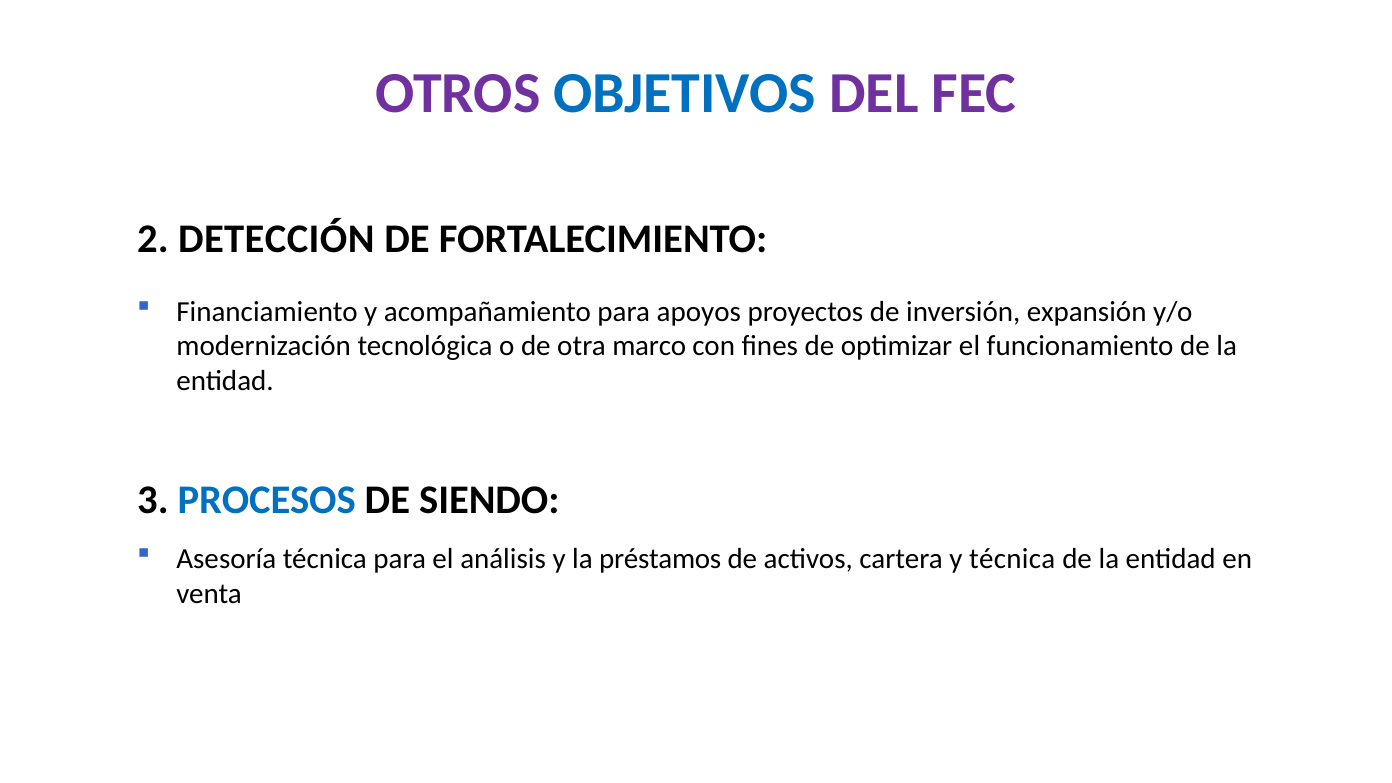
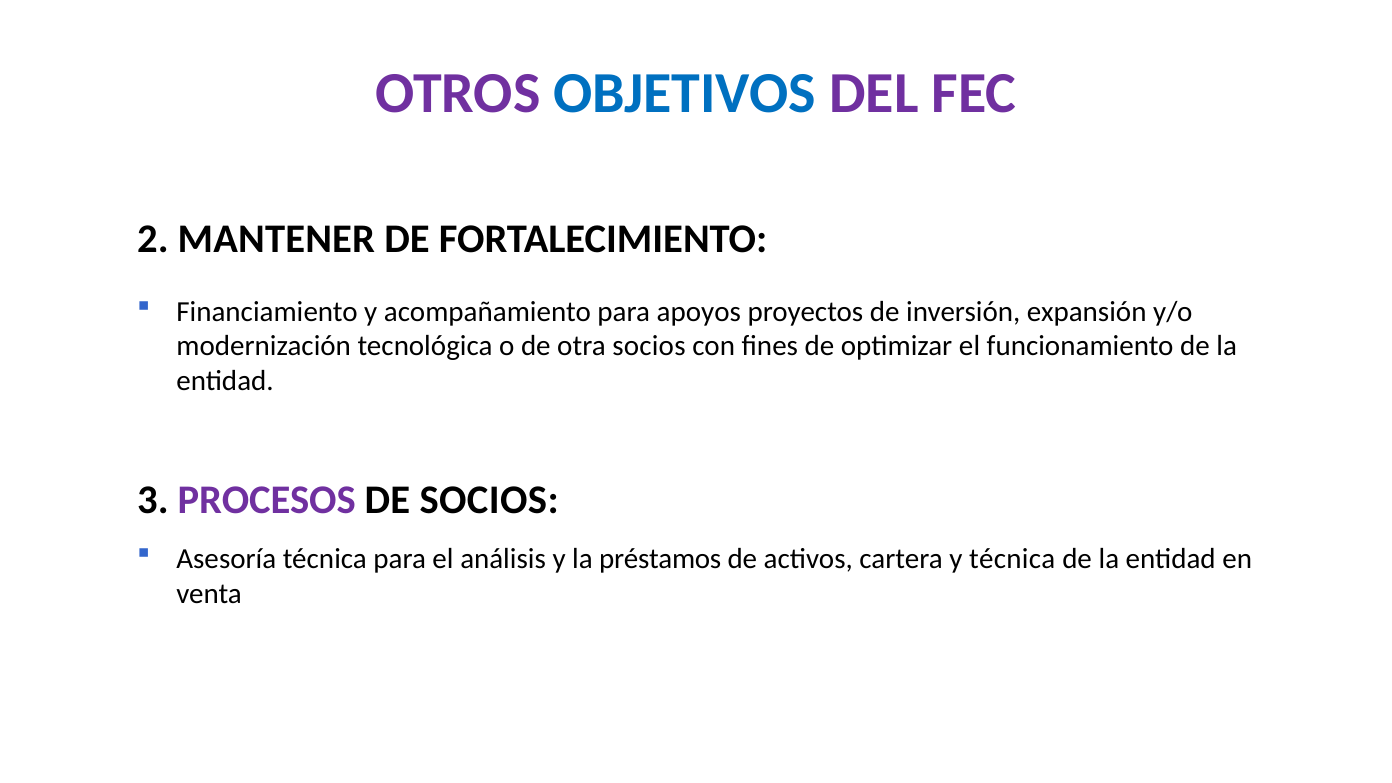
DETECCIÓN: DETECCIÓN -> MANTENER
otra marco: marco -> socios
PROCESOS colour: blue -> purple
DE SIENDO: SIENDO -> SOCIOS
